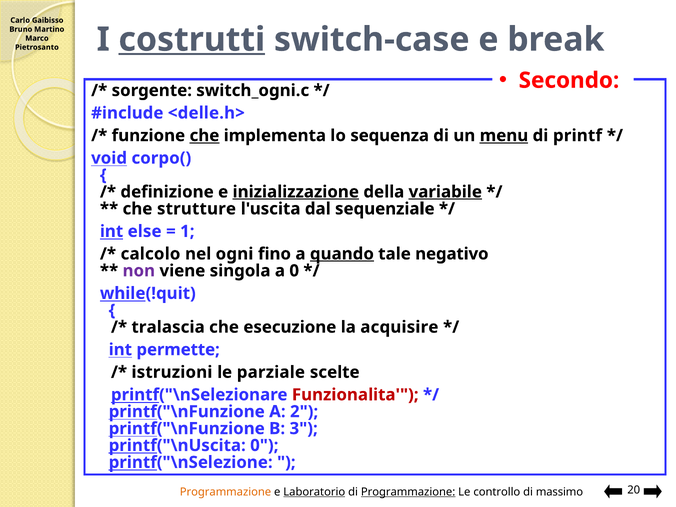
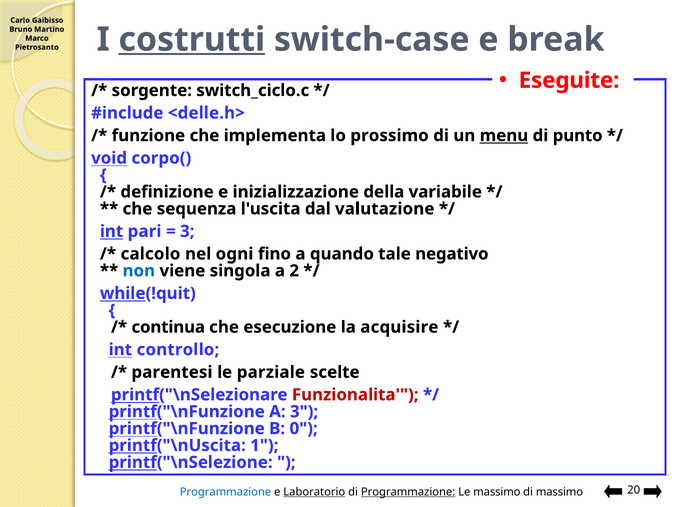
Secondo: Secondo -> Eseguite
switch_ogni.c: switch_ogni.c -> switch_ciclo.c
che at (204, 136) underline: present -> none
sequenza: sequenza -> prossimo
printf: printf -> punto
inizializzazione underline: present -> none
variabile underline: present -> none
strutture: strutture -> sequenza
sequenziale: sequenziale -> valutazione
else: else -> pari
1 at (187, 231): 1 -> 3
quando underline: present -> none
non colour: purple -> blue
a 0: 0 -> 2
tralascia: tralascia -> continua
permette: permette -> controllo
istruzioni: istruzioni -> parentesi
A 2: 2 -> 3
3: 3 -> 0
printf("\nUscita 0: 0 -> 1
Programmazione at (226, 492) colour: orange -> blue
Le controllo: controllo -> massimo
